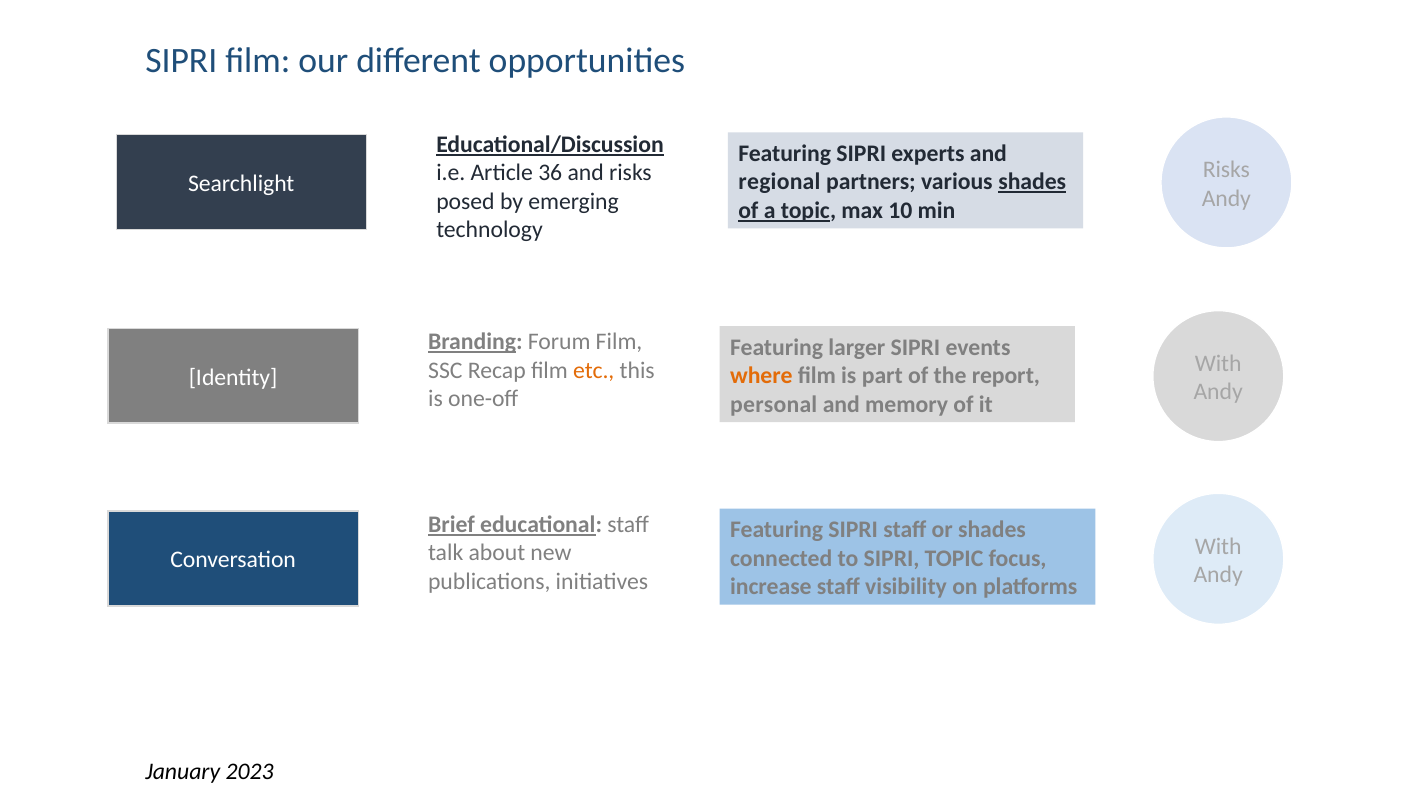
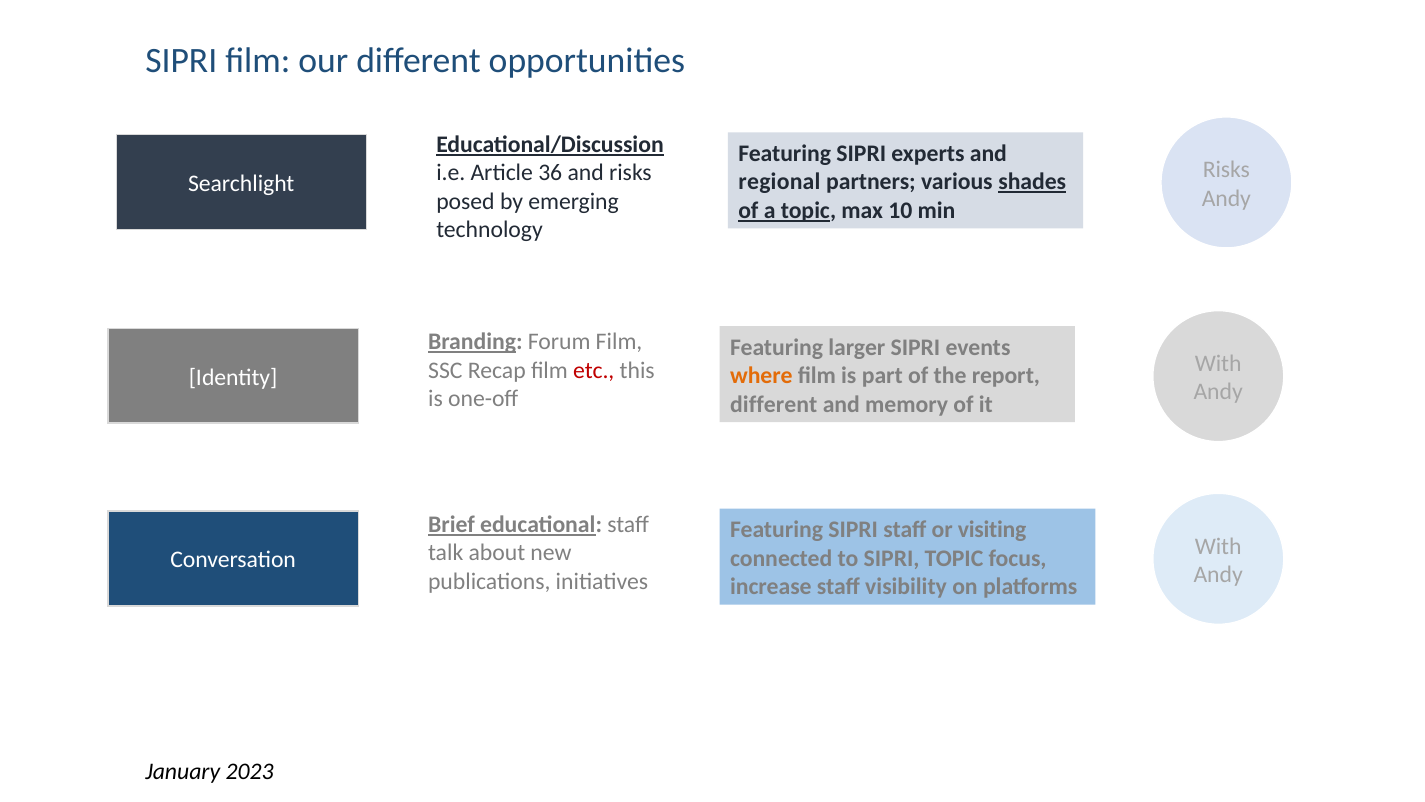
etc colour: orange -> red
personal at (774, 404): personal -> different
or shades: shades -> visiting
